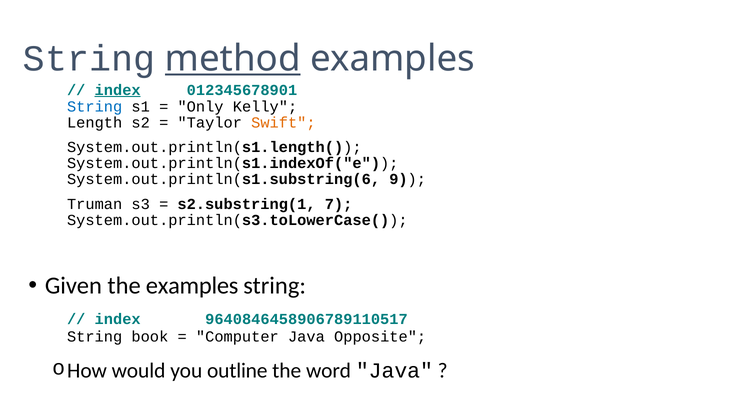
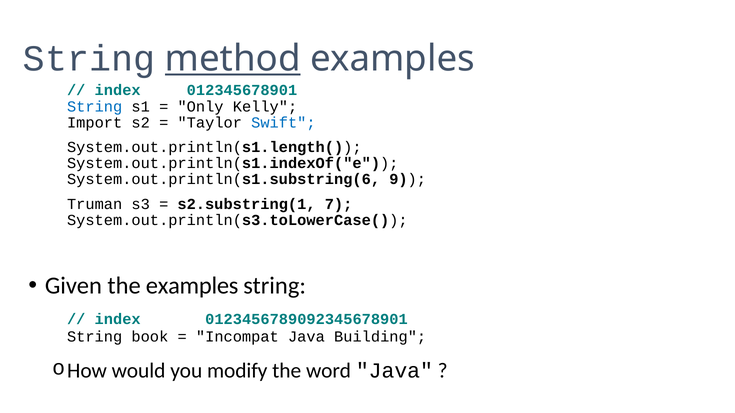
index at (118, 90) underline: present -> none
Length: Length -> Import
Swift colour: orange -> blue
9640846458906789110517: 9640846458906789110517 -> 0123456789092345678901
Computer: Computer -> Incompat
Opposite: Opposite -> Building
outline: outline -> modify
